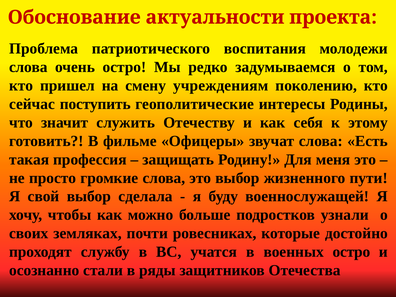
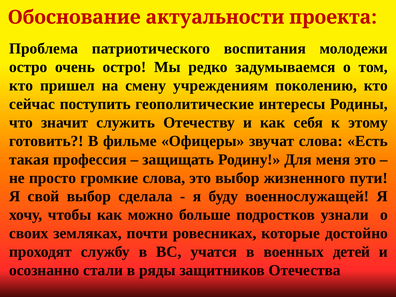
слова at (28, 67): слова -> остро
военных остро: остро -> детей
